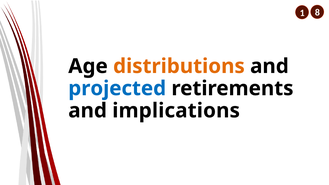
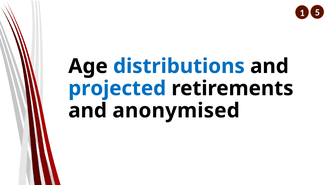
8: 8 -> 5
distributions colour: orange -> blue
implications: implications -> anonymised
